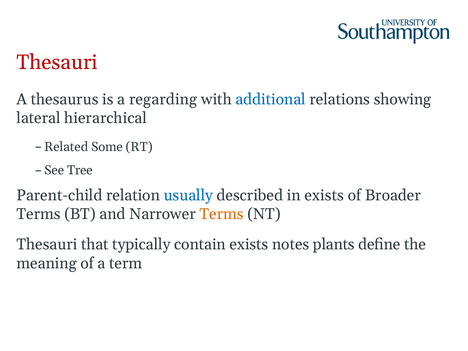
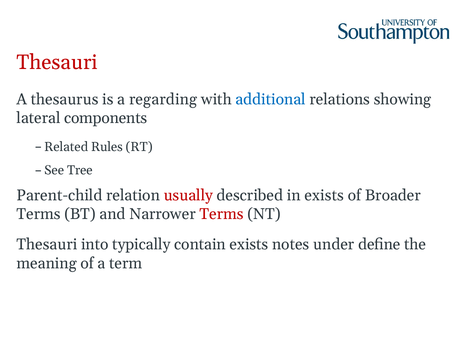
hierarchical: hierarchical -> components
Some: Some -> Rules
usually colour: blue -> red
Terms at (222, 214) colour: orange -> red
that: that -> into
plants: plants -> under
